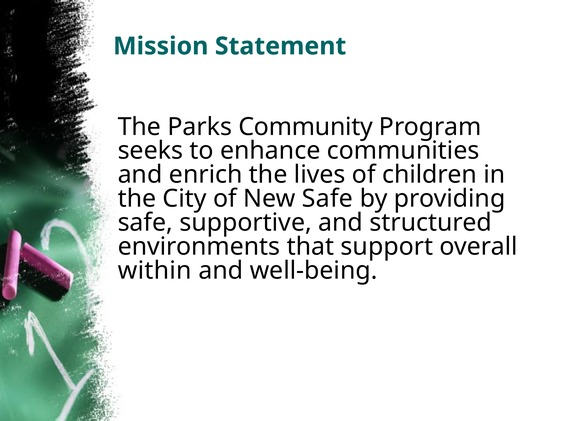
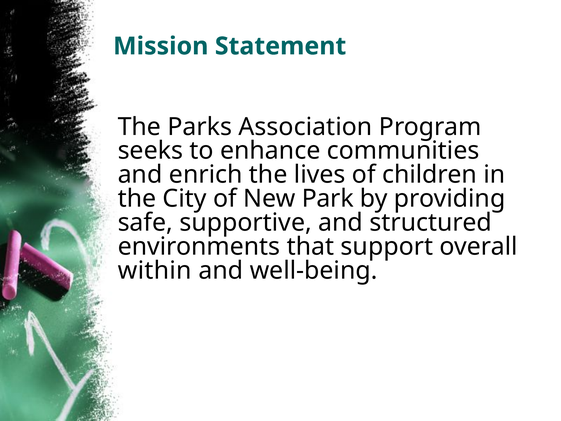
Community: Community -> Association
New Safe: Safe -> Park
